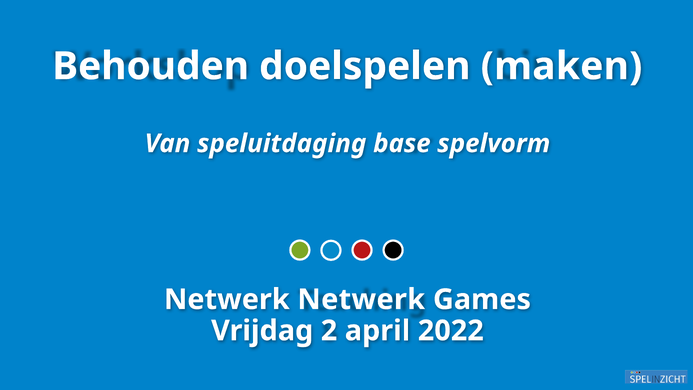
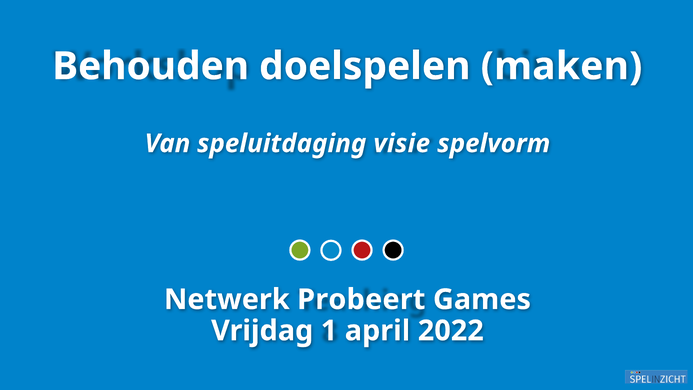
base: base -> visie
Netwerk Netwerk: Netwerk -> Probeert
2: 2 -> 1
